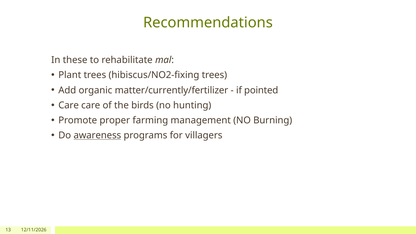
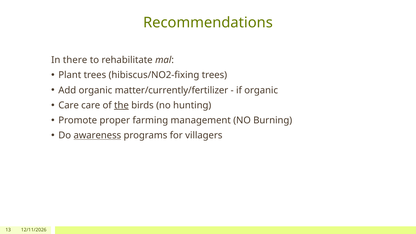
these: these -> there
if pointed: pointed -> organic
the underline: none -> present
